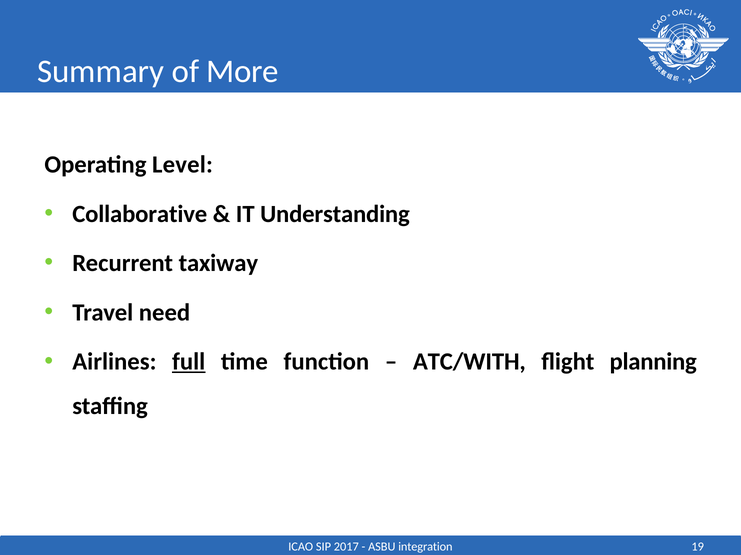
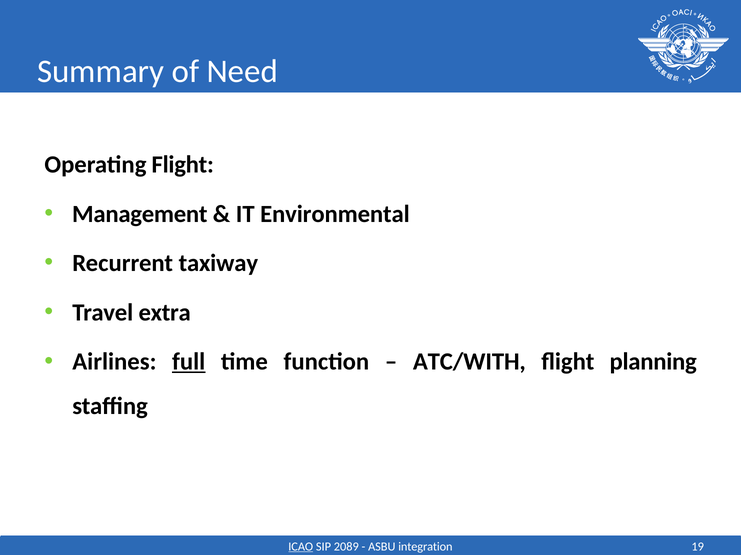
More: More -> Need
Operating Level: Level -> Flight
Collaborative: Collaborative -> Management
Understanding: Understanding -> Environmental
need: need -> extra
ICAO underline: none -> present
2017: 2017 -> 2089
